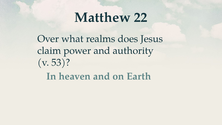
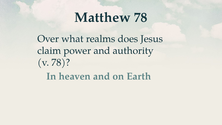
Matthew 22: 22 -> 78
v 53: 53 -> 78
